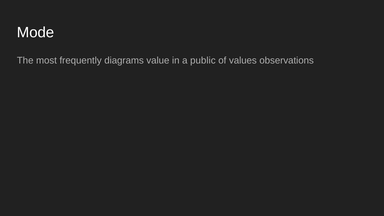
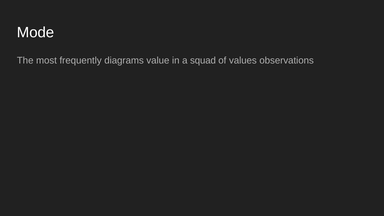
public: public -> squad
